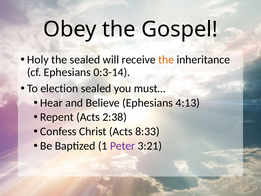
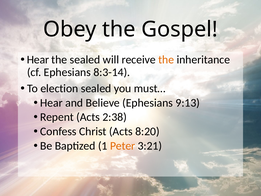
Holy at (38, 60): Holy -> Hear
0:3-14: 0:3-14 -> 8:3-14
4:13: 4:13 -> 9:13
8:33: 8:33 -> 8:20
Peter colour: purple -> orange
